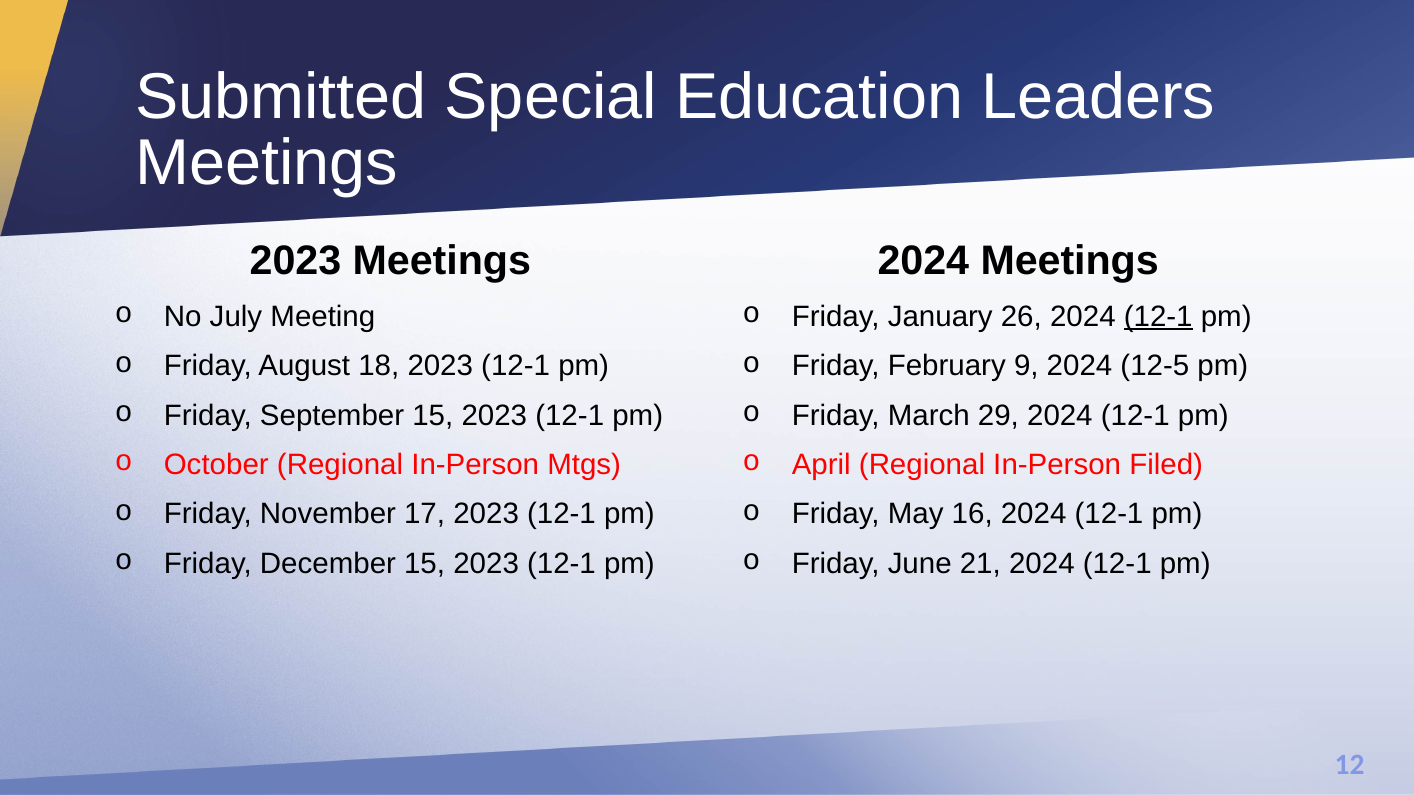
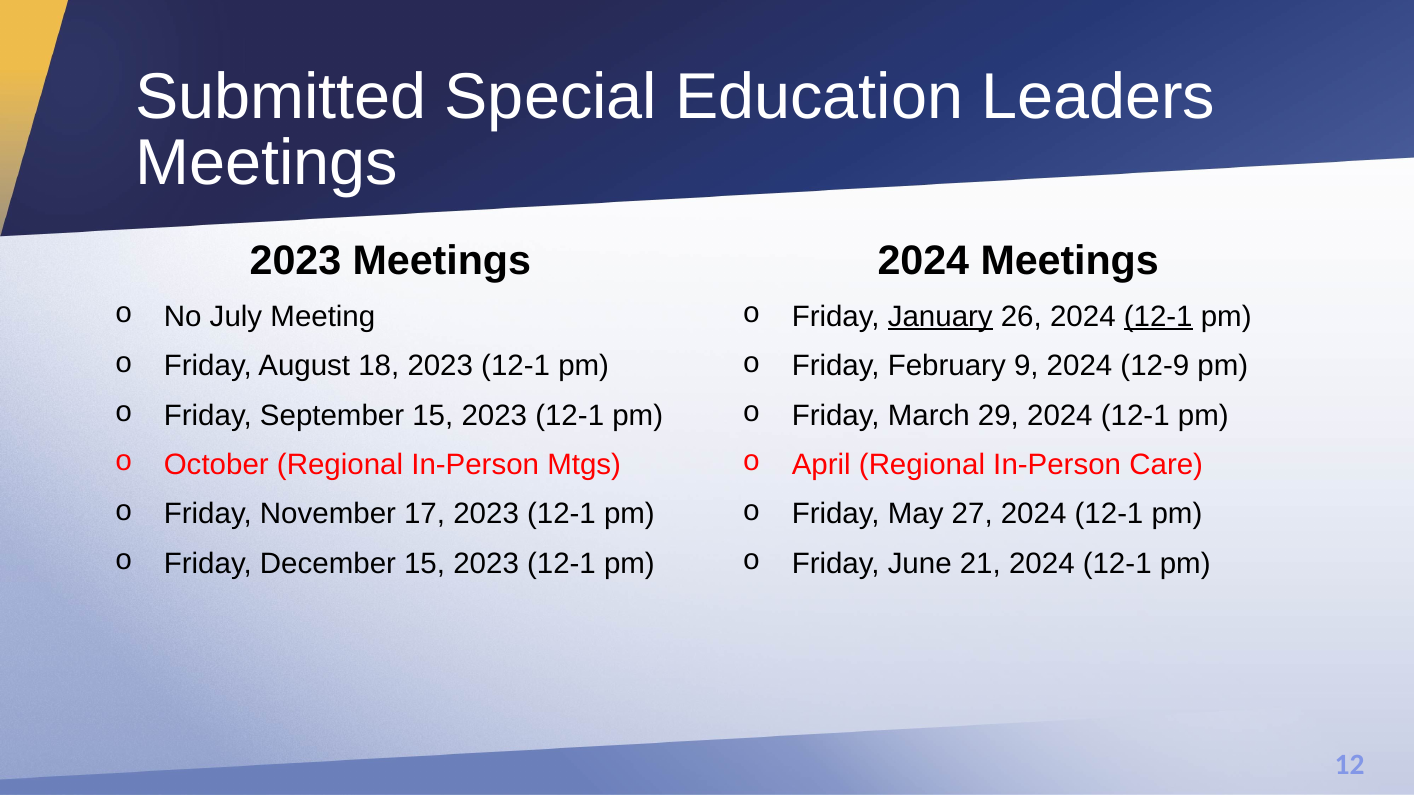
January underline: none -> present
12-5: 12-5 -> 12-9
Filed: Filed -> Care
16: 16 -> 27
